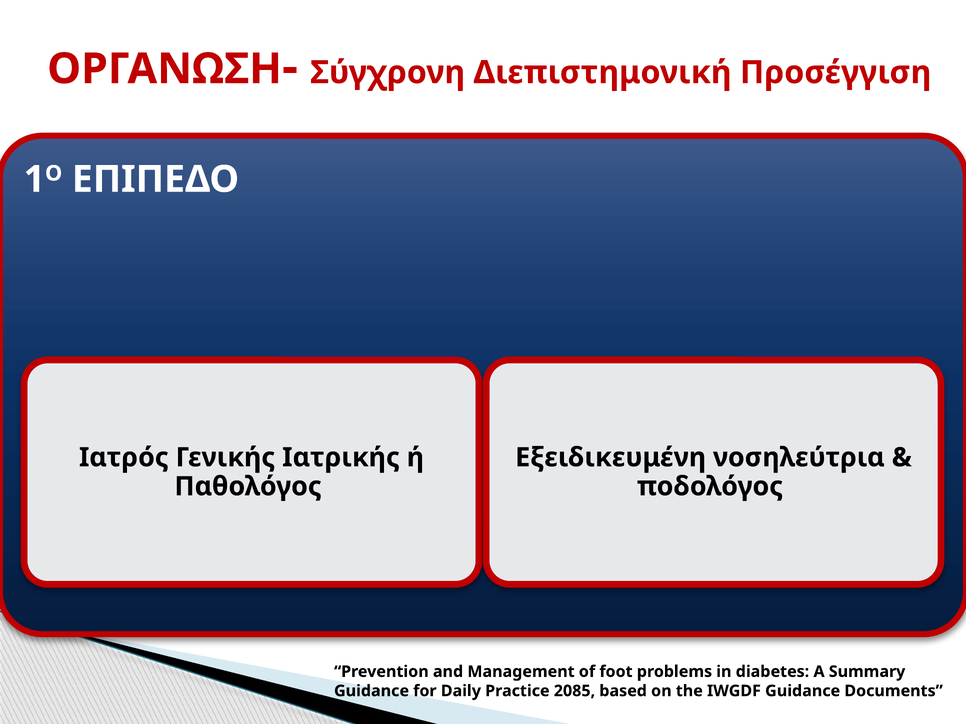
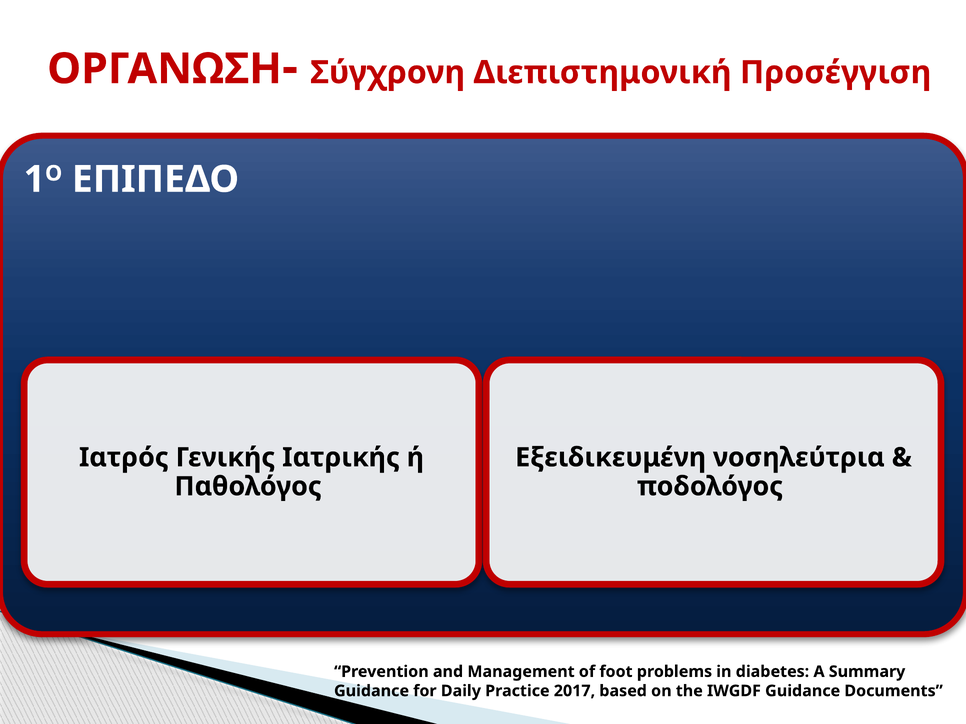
2085: 2085 -> 2017
